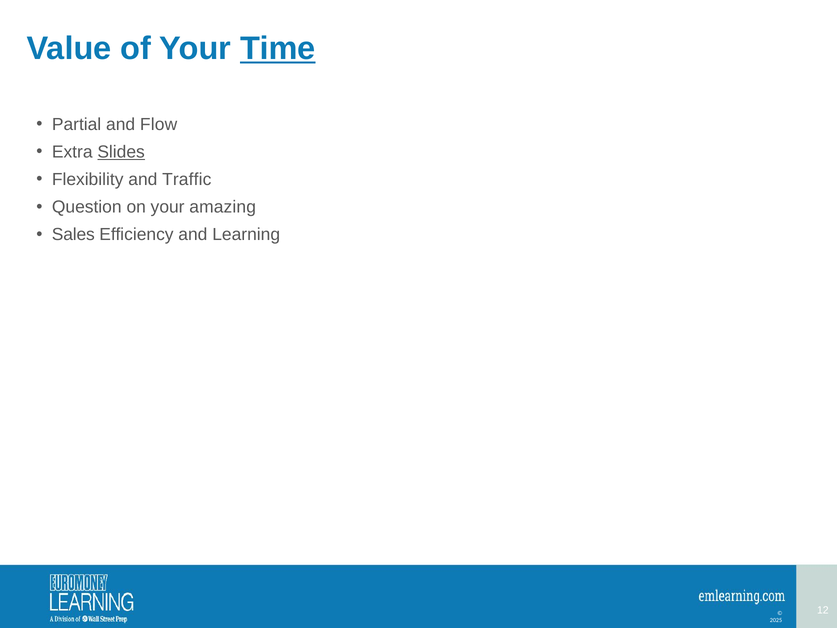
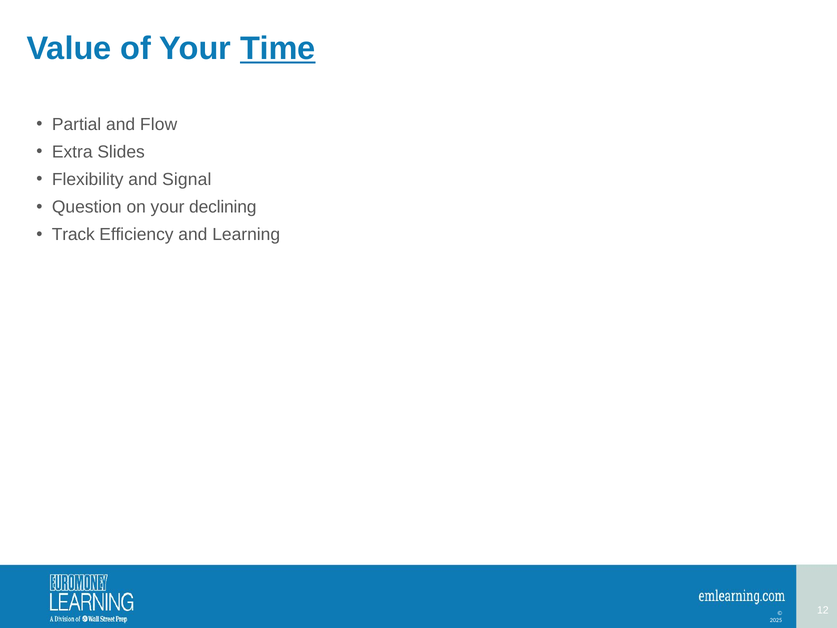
Slides underline: present -> none
Traffic: Traffic -> Signal
amazing: amazing -> declining
Sales: Sales -> Track
